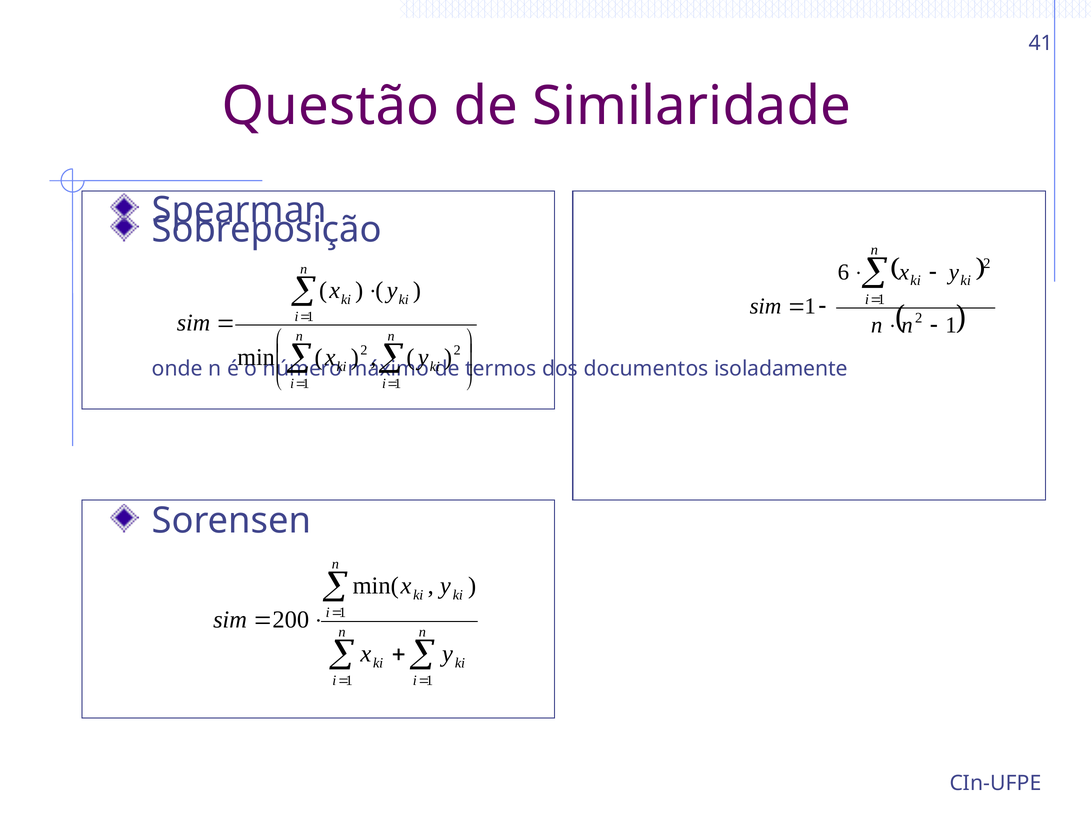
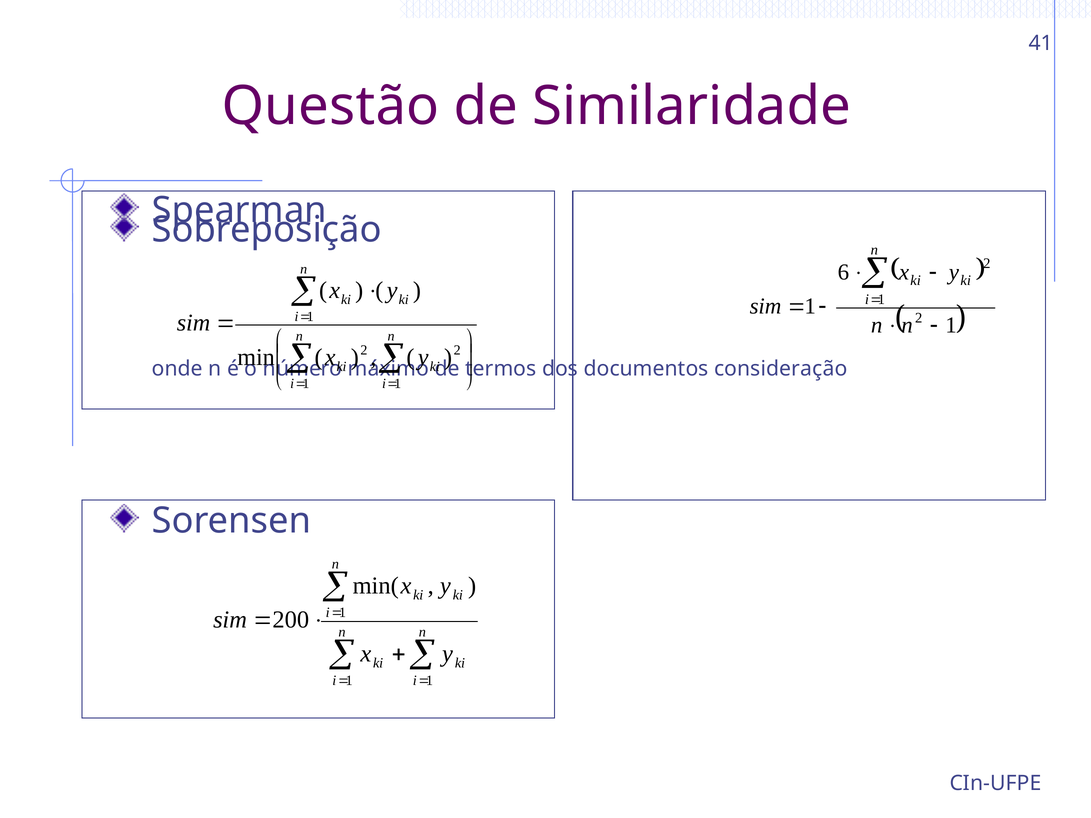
isoladamente: isoladamente -> consideração
